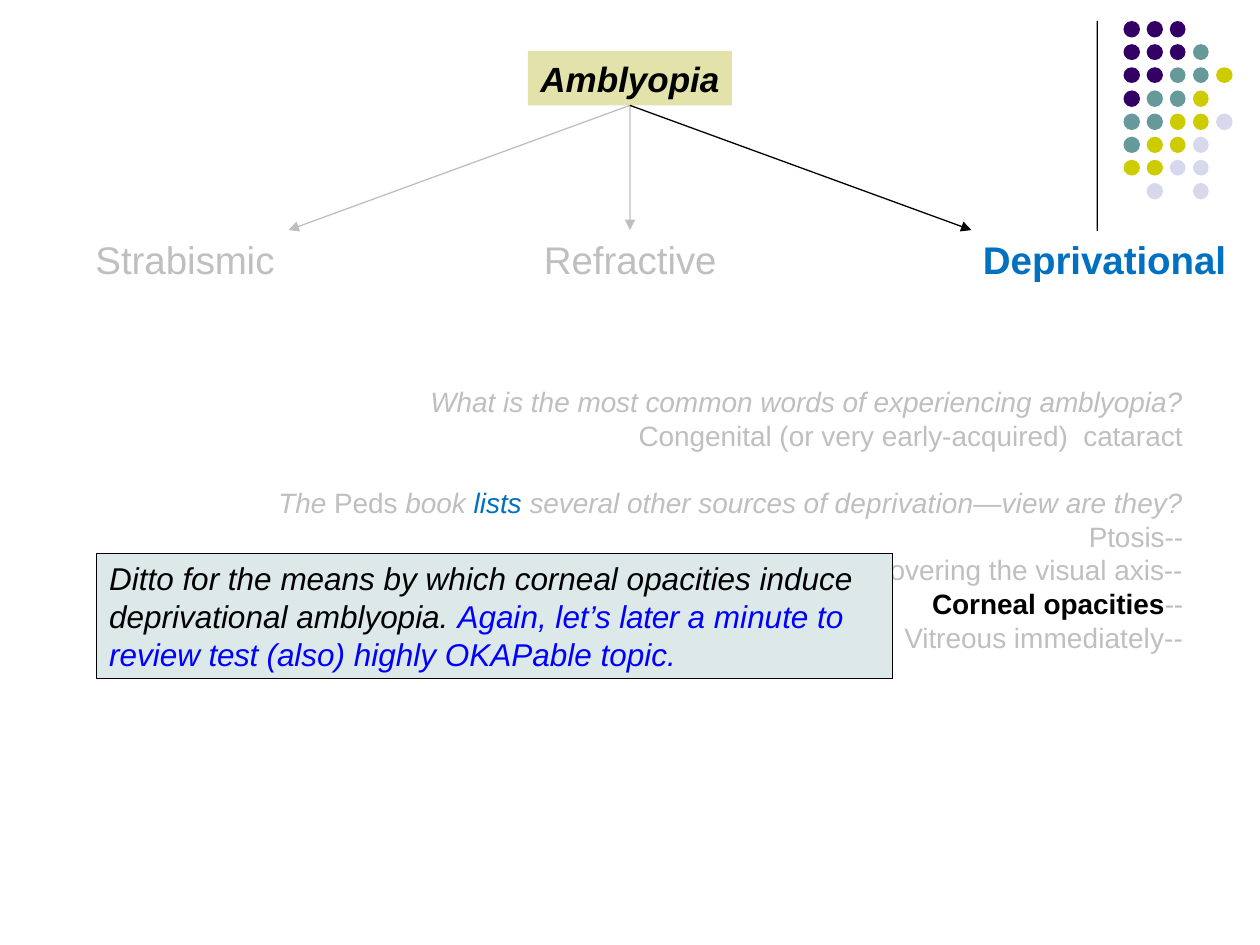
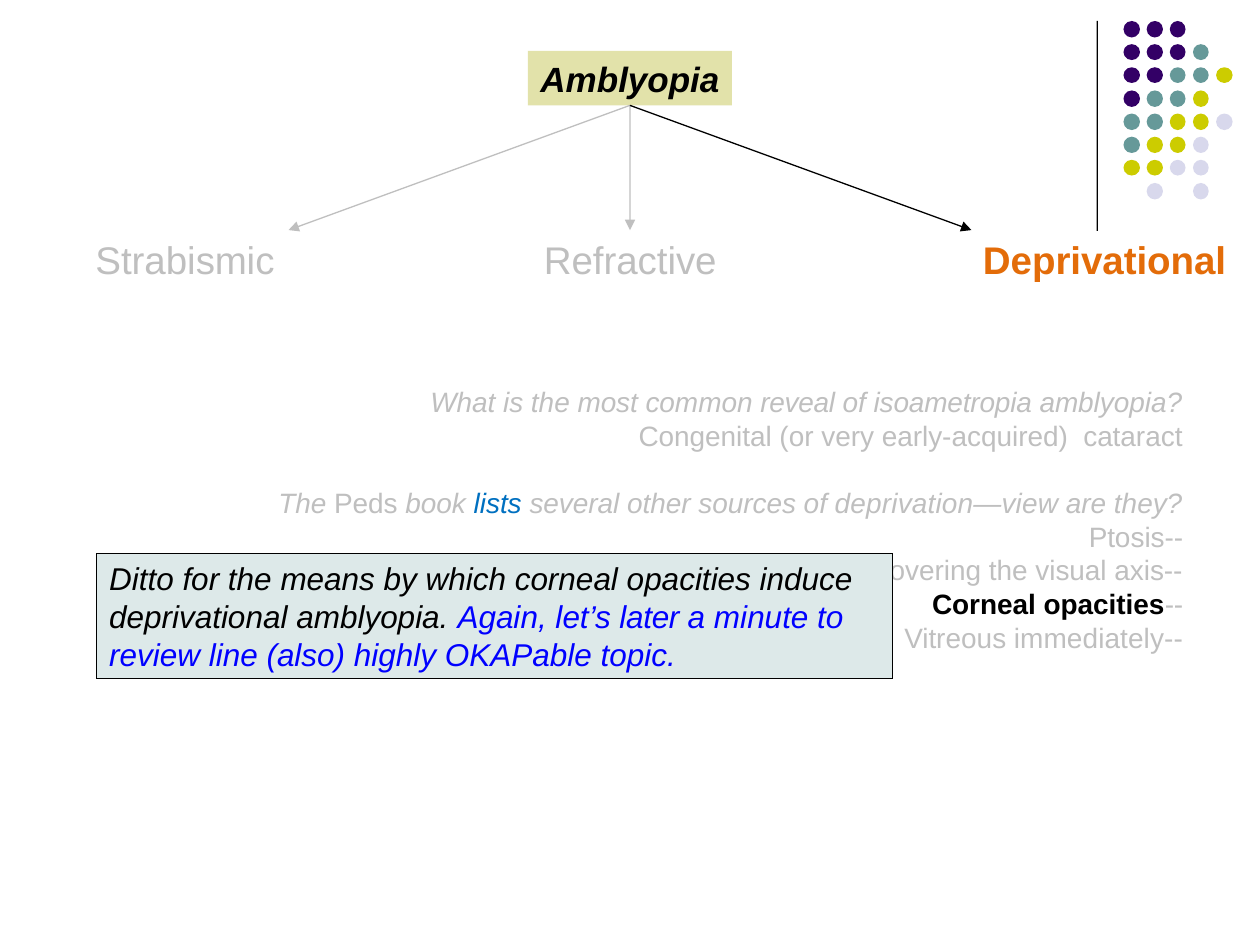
Deprivational at (1105, 262) colour: blue -> orange
words: words -> reveal
experiencing: experiencing -> isoametropia
test: test -> line
